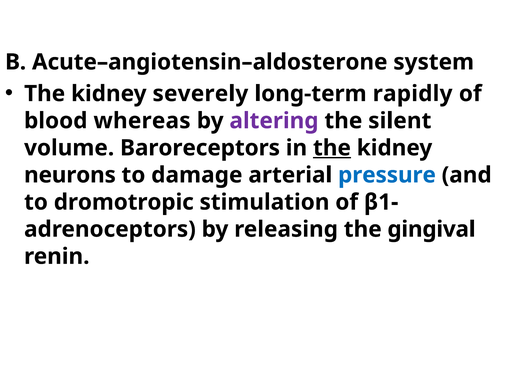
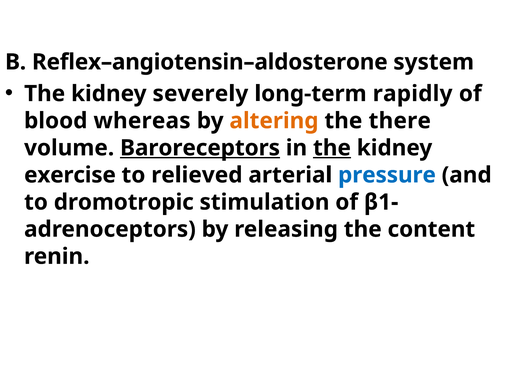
Acute–angiotensin–aldosterone: Acute–angiotensin–aldosterone -> Reflex–angiotensin–aldosterone
altering colour: purple -> orange
silent: silent -> there
Baroreceptors underline: none -> present
neurons: neurons -> exercise
damage: damage -> relieved
gingival: gingival -> content
